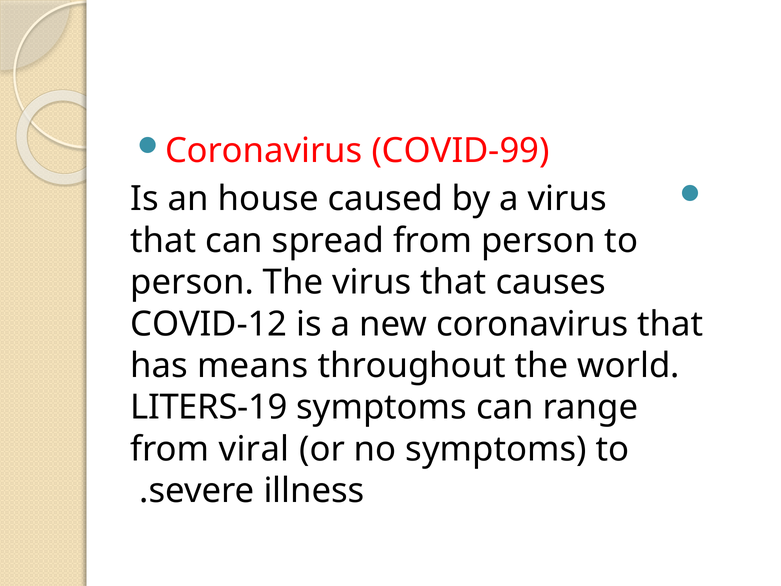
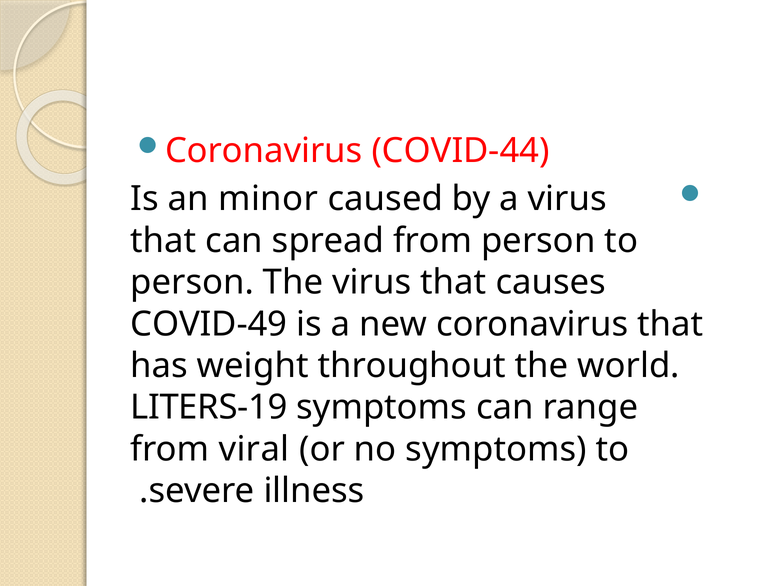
COVID-99: COVID-99 -> COVID-44
house: house -> minor
COVID-12: COVID-12 -> COVID-49
means: means -> weight
